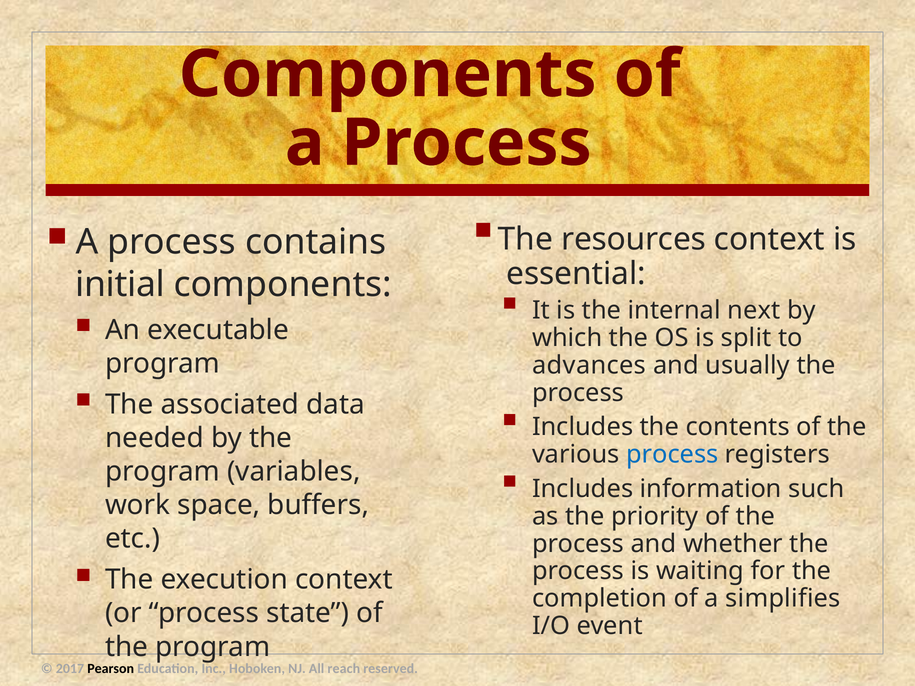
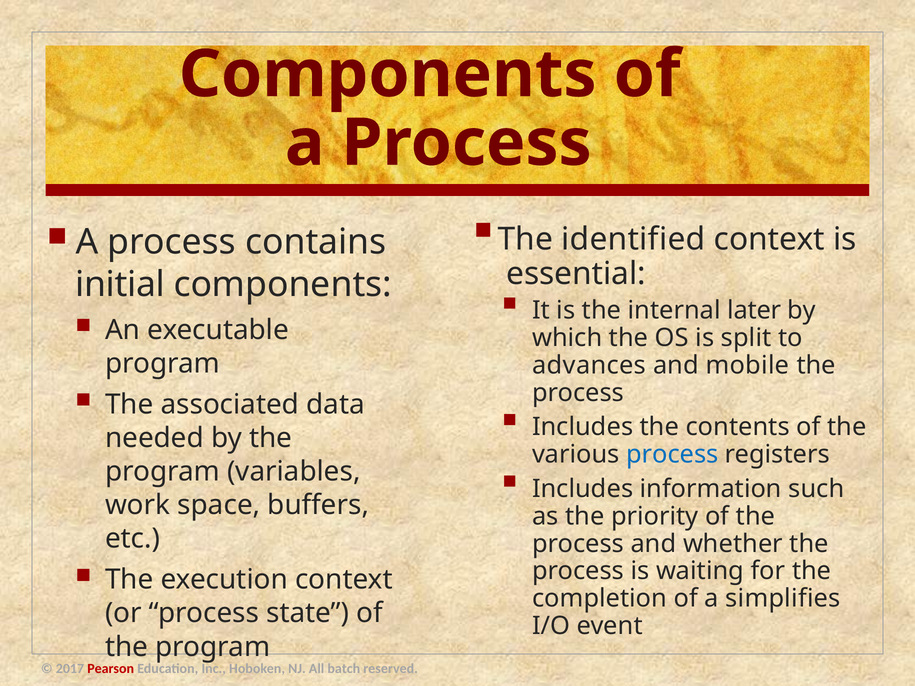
resources: resources -> identified
next: next -> later
usually: usually -> mobile
Pearson colour: black -> red
reach: reach -> batch
